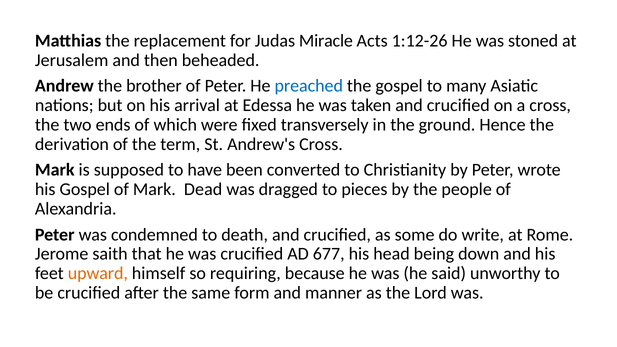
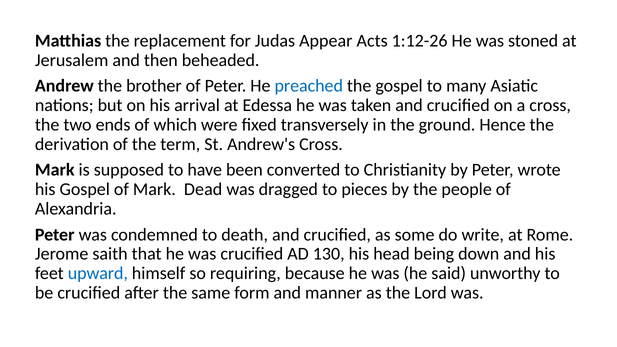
Miracle: Miracle -> Appear
677: 677 -> 130
upward colour: orange -> blue
